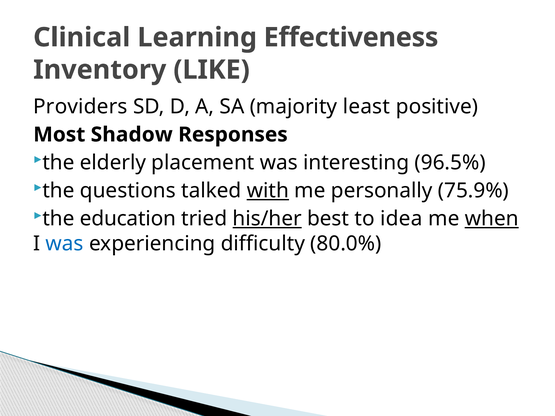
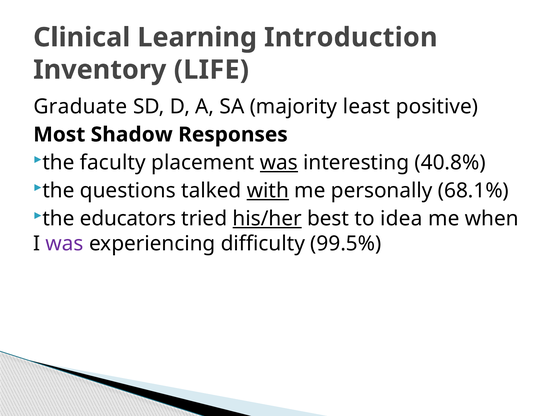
Effectiveness: Effectiveness -> Introduction
LIKE: LIKE -> LIFE
Providers: Providers -> Graduate
elderly: elderly -> faculty
was at (279, 163) underline: none -> present
96.5%: 96.5% -> 40.8%
75.9%: 75.9% -> 68.1%
education: education -> educators
when underline: present -> none
was at (65, 244) colour: blue -> purple
80.0%: 80.0% -> 99.5%
